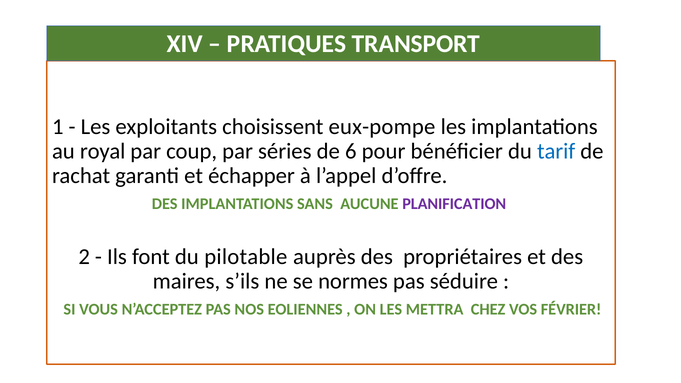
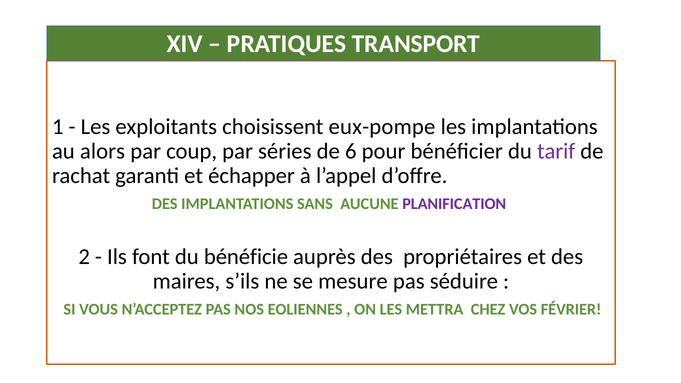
royal: royal -> alors
tarif colour: blue -> purple
pilotable: pilotable -> bénéficie
normes: normes -> mesure
